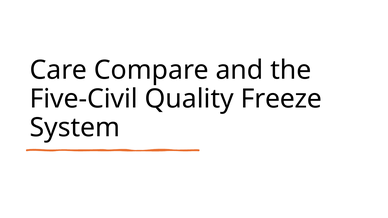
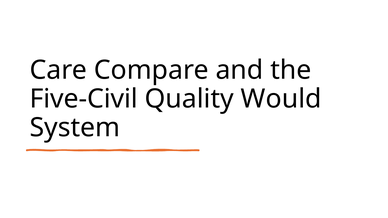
Freeze: Freeze -> Would
